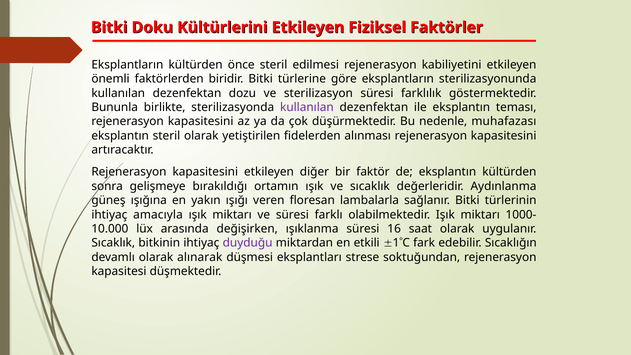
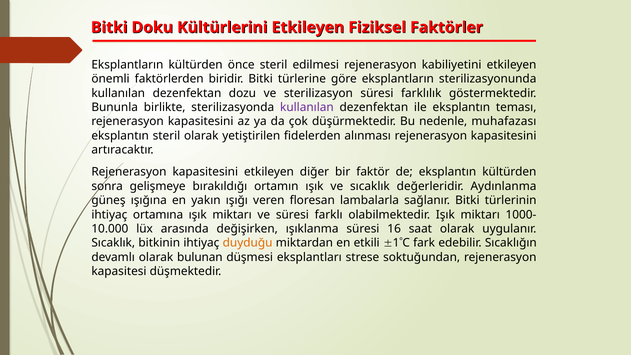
amacıyla: amacıyla -> ortamına
duyduğu colour: purple -> orange
alınarak: alınarak -> bulunan
